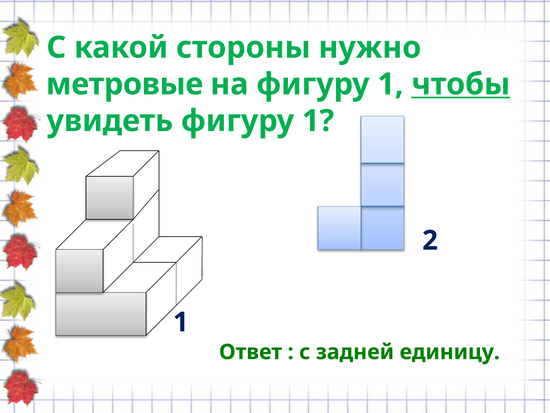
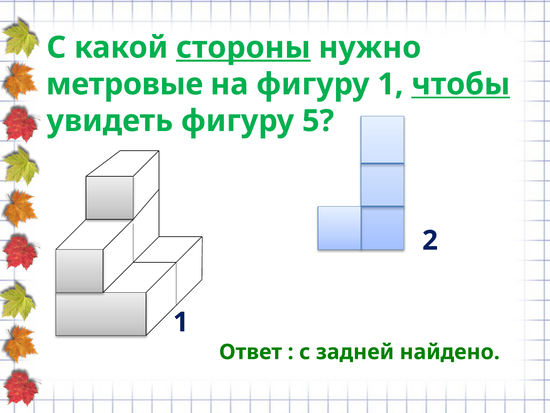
стороны underline: none -> present
увидеть фигуру 1: 1 -> 5
единицу: единицу -> найдено
